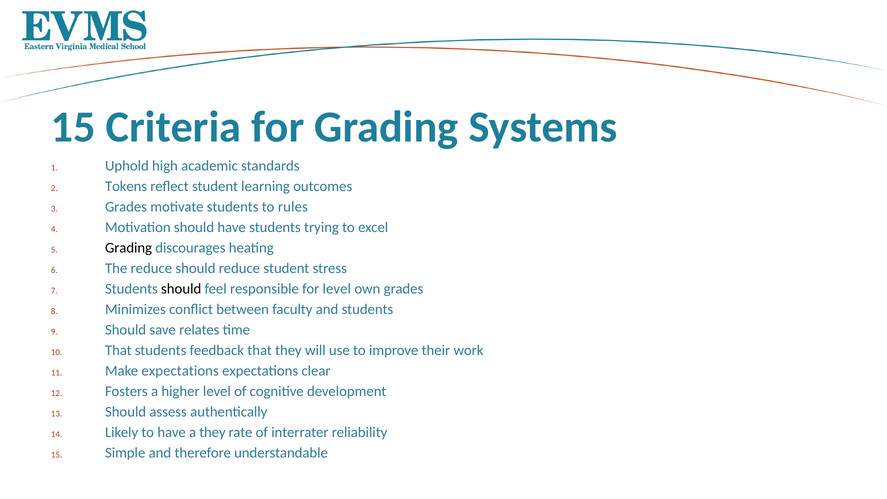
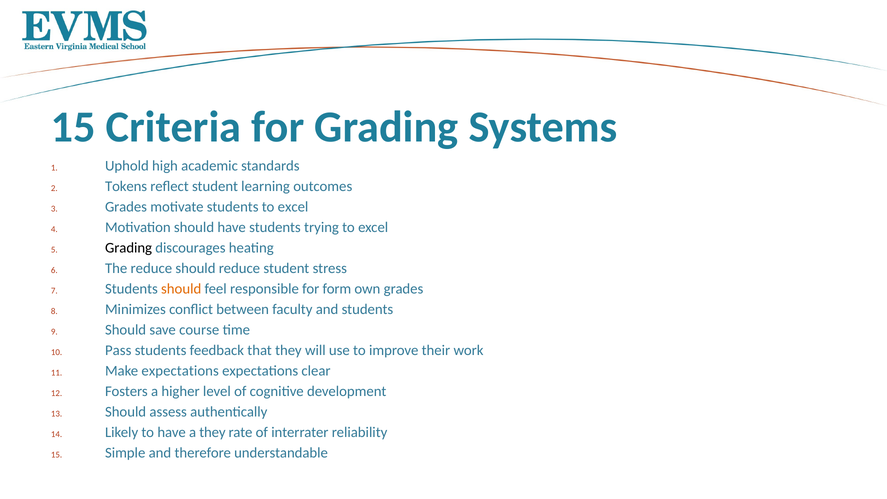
students to rules: rules -> excel
should at (181, 289) colour: black -> orange
for level: level -> form
relates: relates -> course
That at (118, 350): That -> Pass
